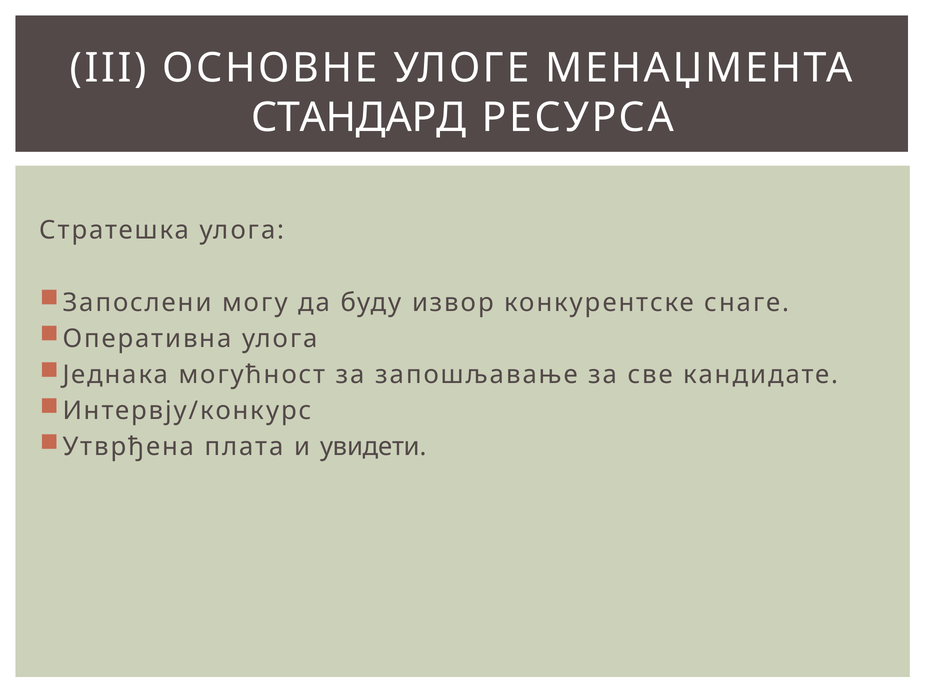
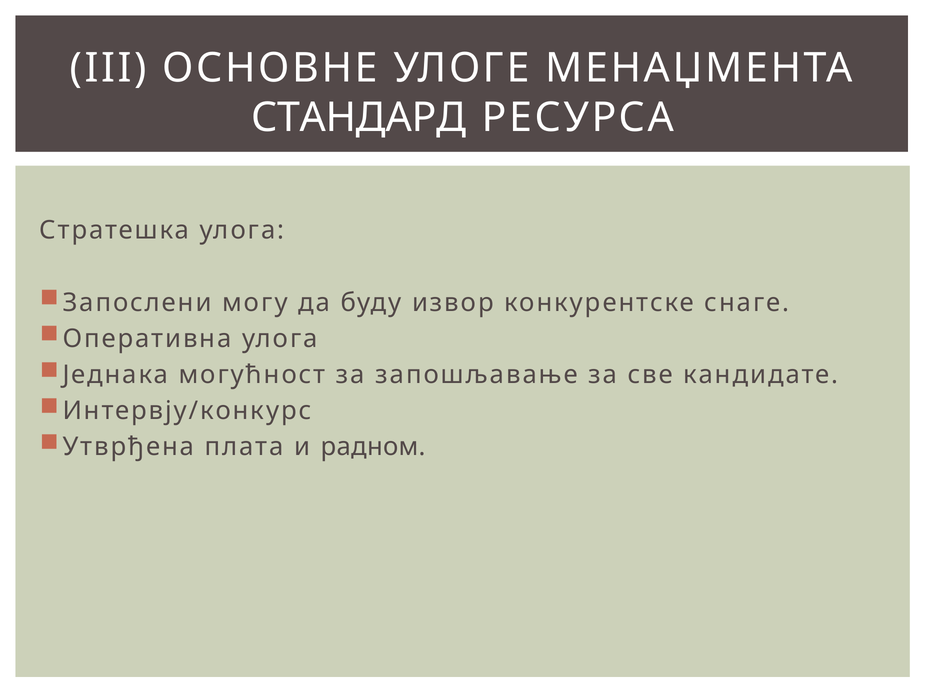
увидети: увидети -> радном
